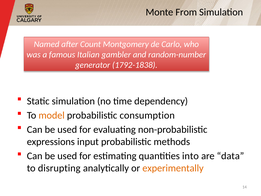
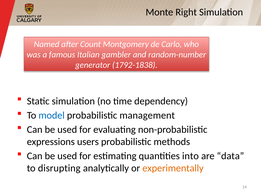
From: From -> Right
model colour: orange -> blue
consumption: consumption -> management
input: input -> users
